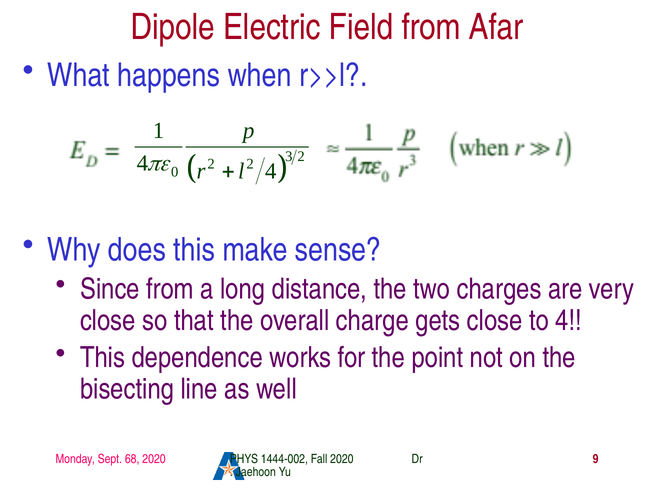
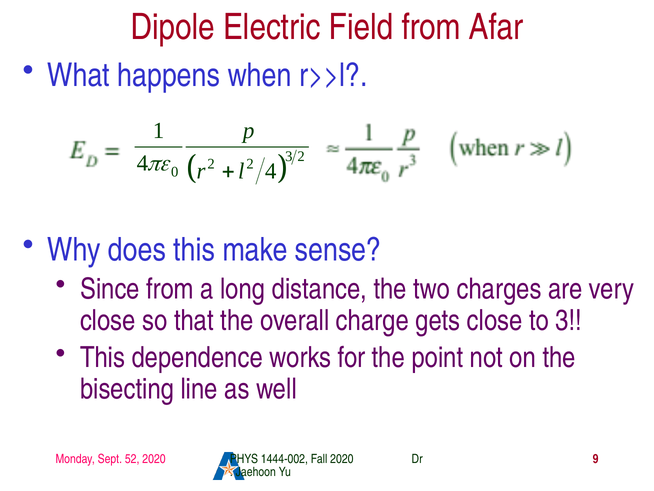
to 4: 4 -> 3
68: 68 -> 52
